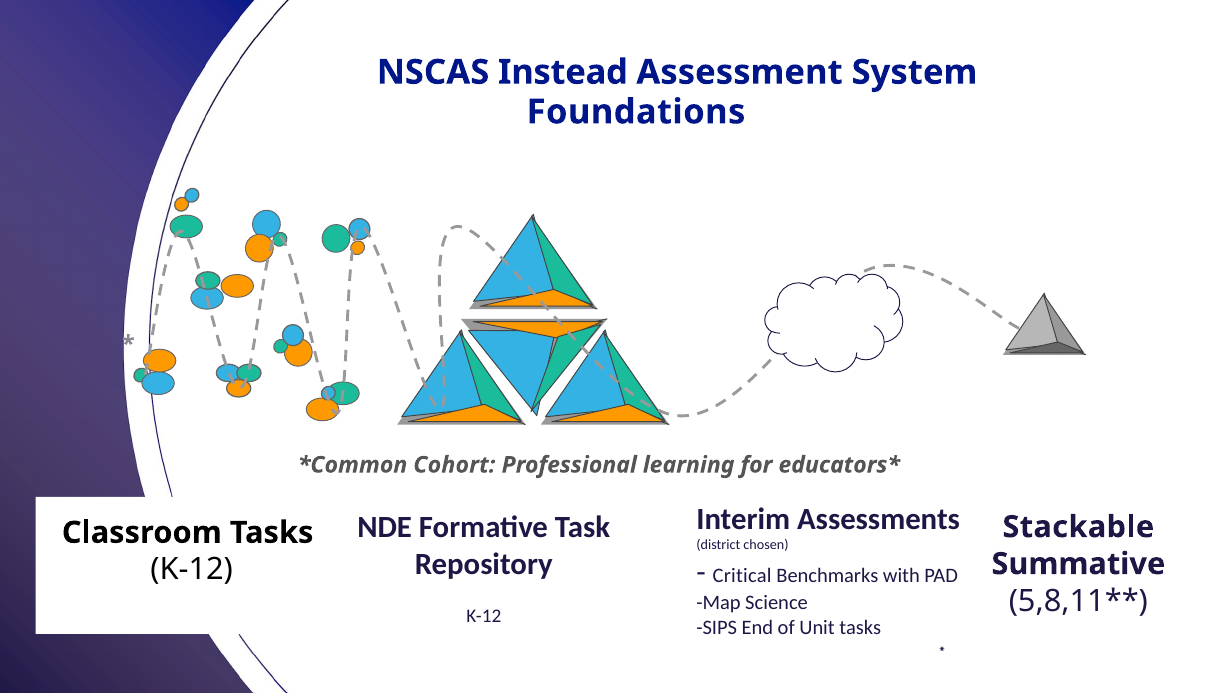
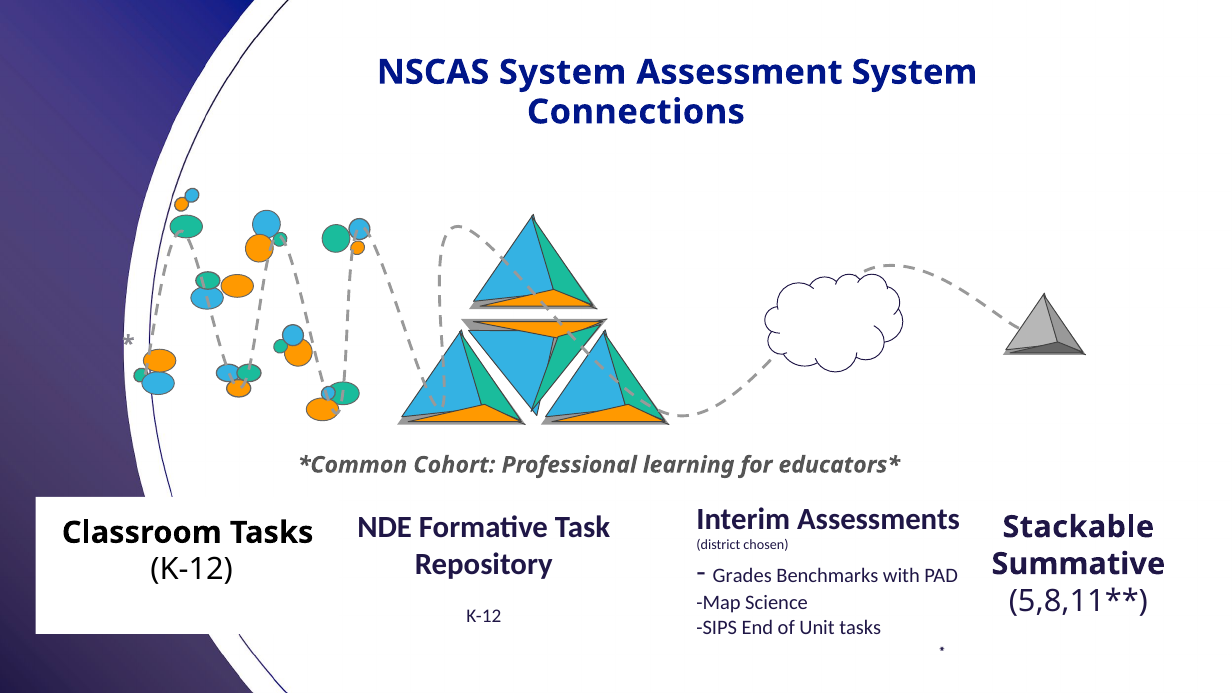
NSCAS Instead: Instead -> System
Foundations: Foundations -> Connections
Critical: Critical -> Grades
